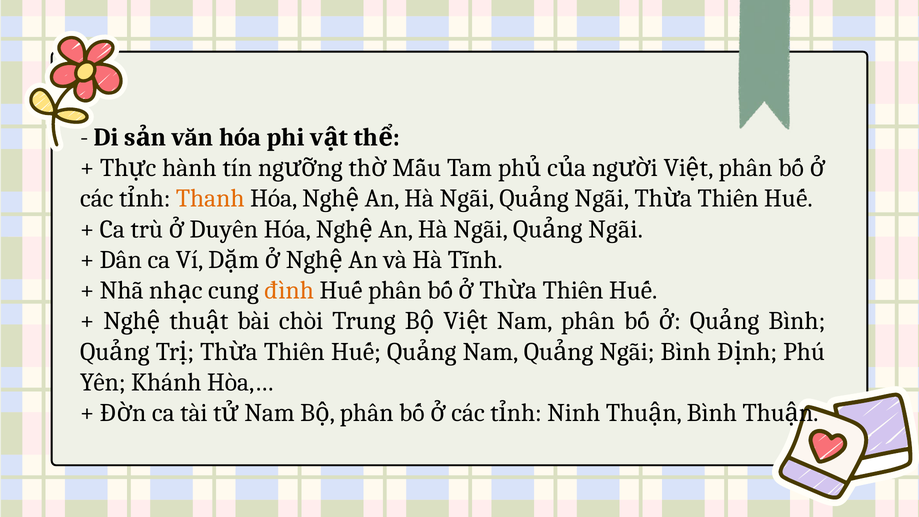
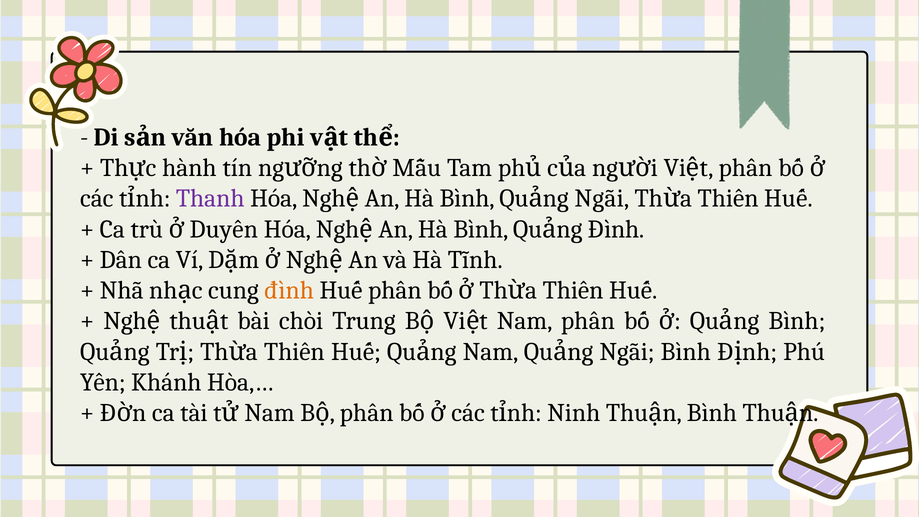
Thanh colour: orange -> purple
Ngãi at (467, 198): Ngãi -> Bình
Ngãi at (481, 229): Ngãi -> Bình
Ngãi at (616, 229): Ngãi -> Đình
